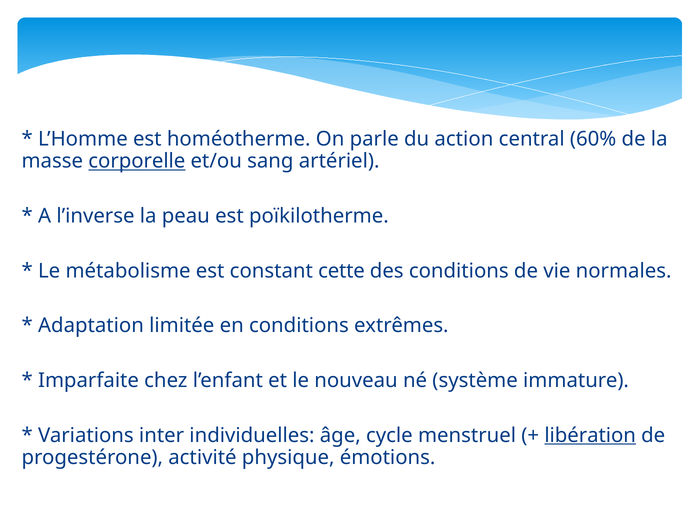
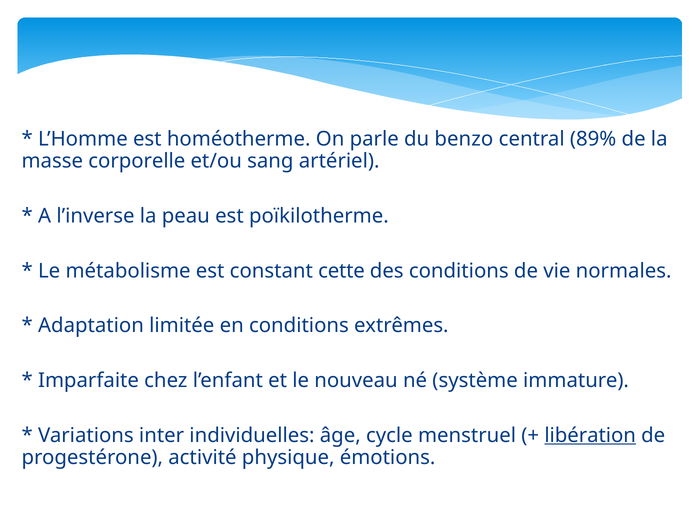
action: action -> benzo
60%: 60% -> 89%
corporelle underline: present -> none
